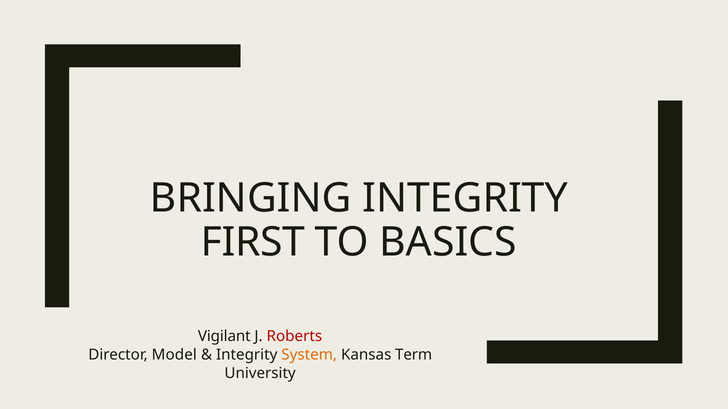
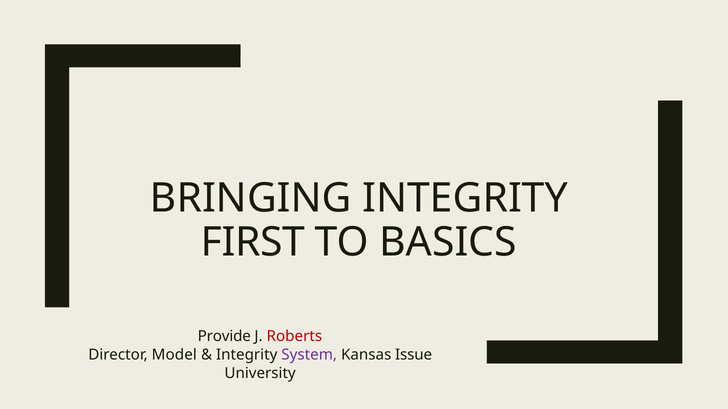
Vigilant: Vigilant -> Provide
System colour: orange -> purple
Term: Term -> Issue
